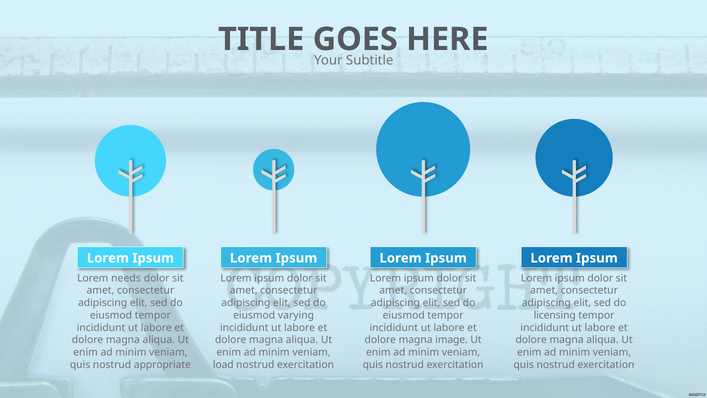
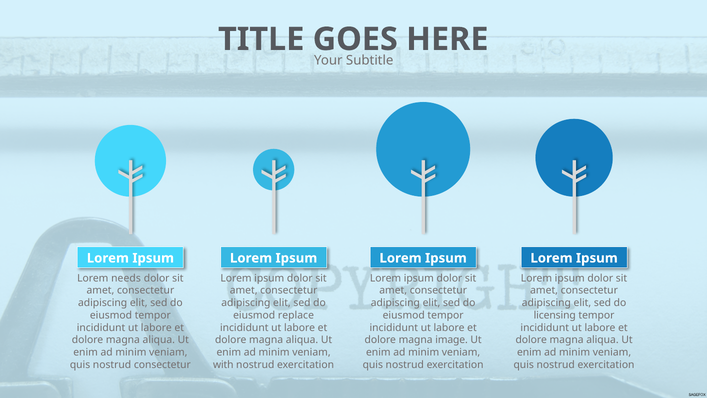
varying: varying -> replace
nostrud appropriate: appropriate -> consectetur
load: load -> with
